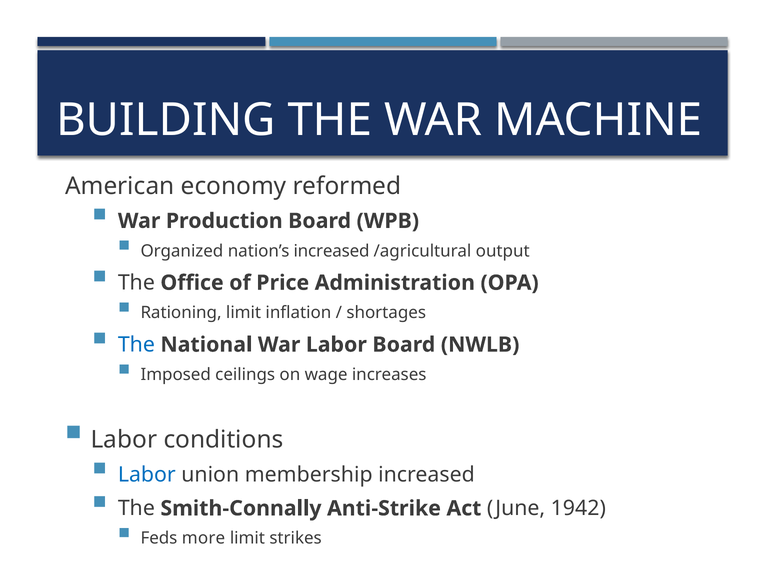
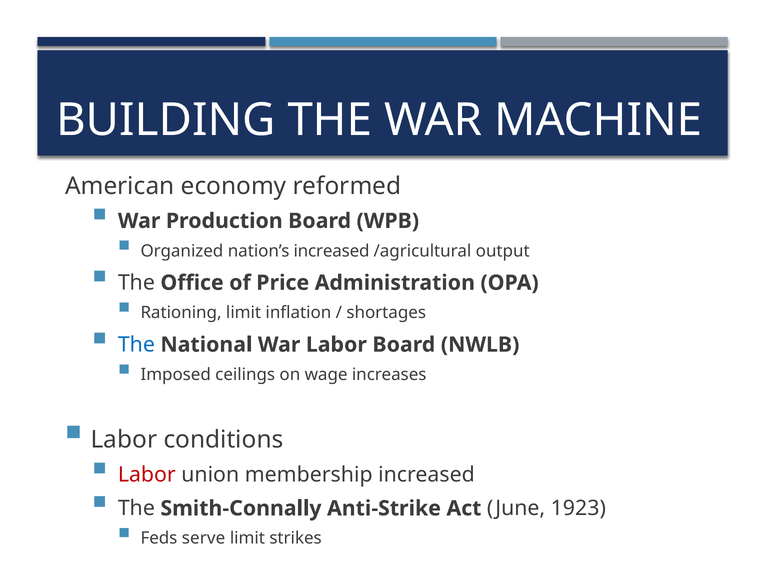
Labor at (147, 475) colour: blue -> red
1942: 1942 -> 1923
more: more -> serve
